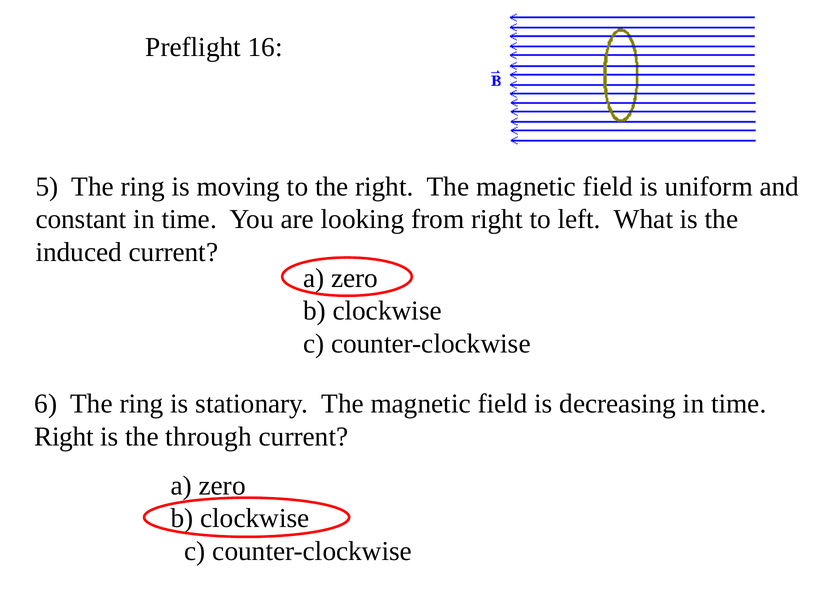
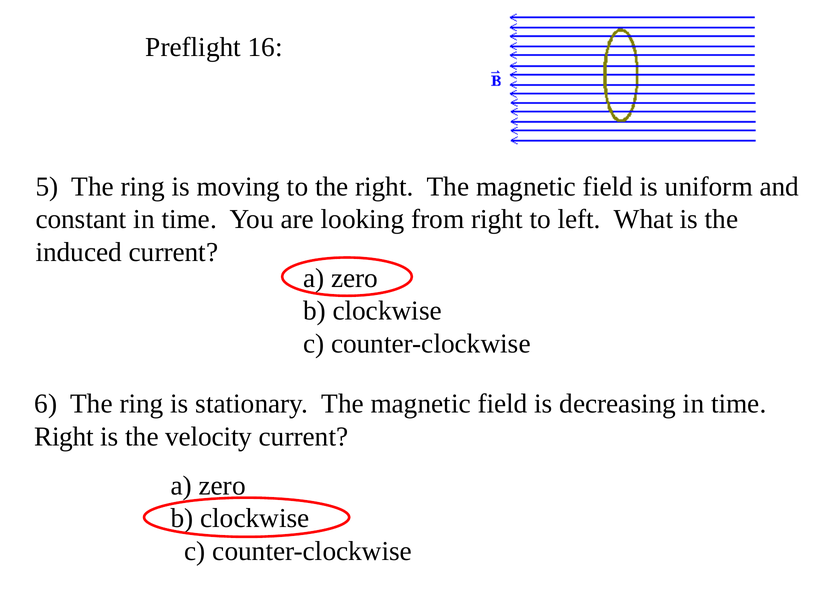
through: through -> velocity
